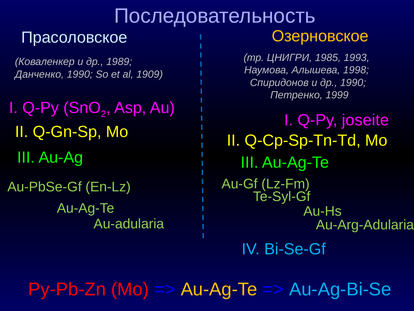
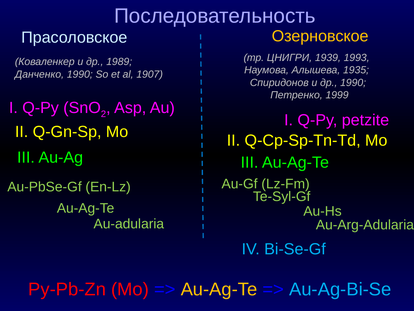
1985: 1985 -> 1939
1998: 1998 -> 1935
1909: 1909 -> 1907
joseite: joseite -> petzite
